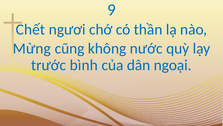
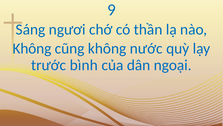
Chết: Chết -> Sáng
Mừng at (32, 48): Mừng -> Không
